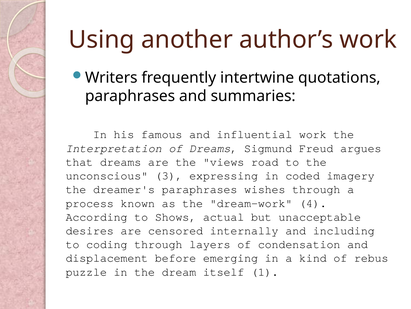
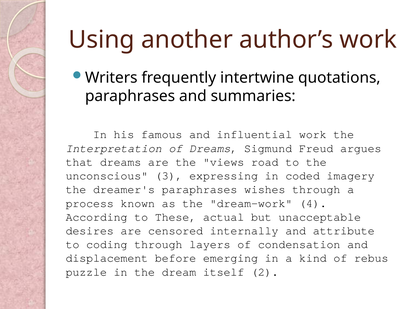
Shows: Shows -> These
including: including -> attribute
1: 1 -> 2
